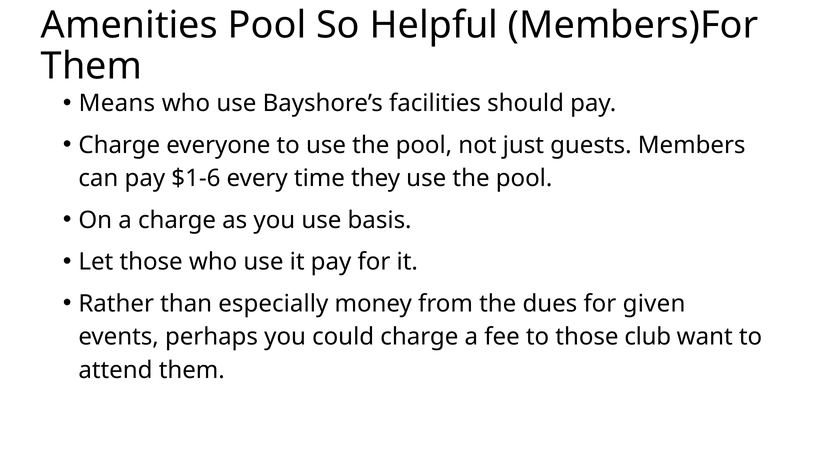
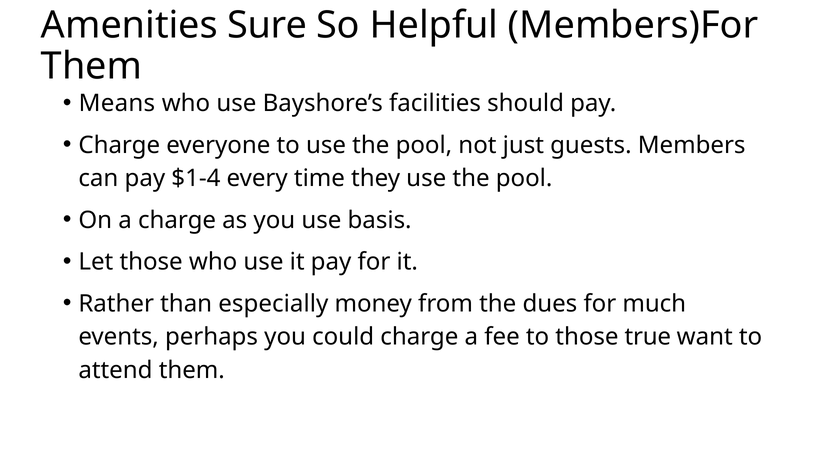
Amenities Pool: Pool -> Sure
$1-6: $1-6 -> $1-4
given: given -> much
club: club -> true
